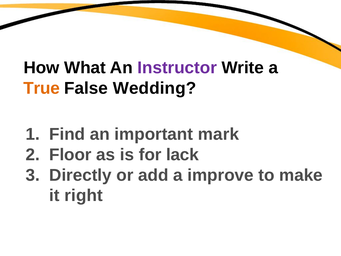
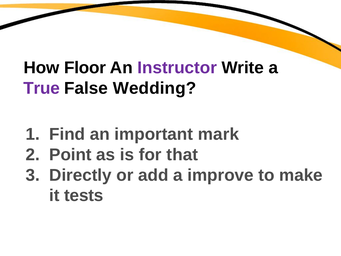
What: What -> Floor
True colour: orange -> purple
Floor: Floor -> Point
lack: lack -> that
right: right -> tests
